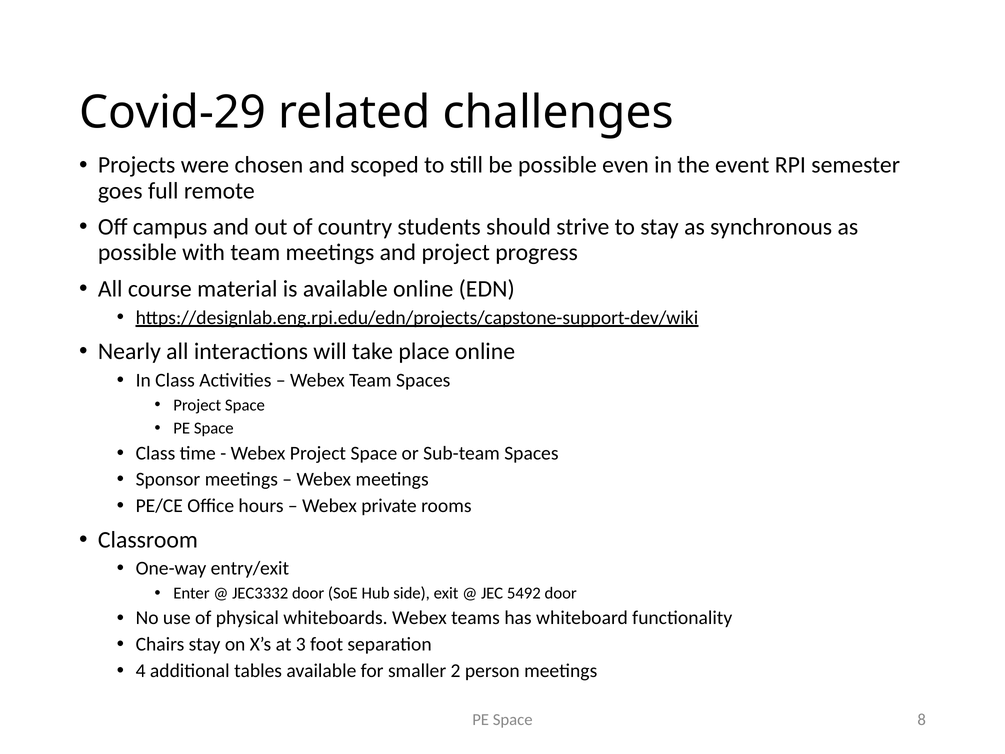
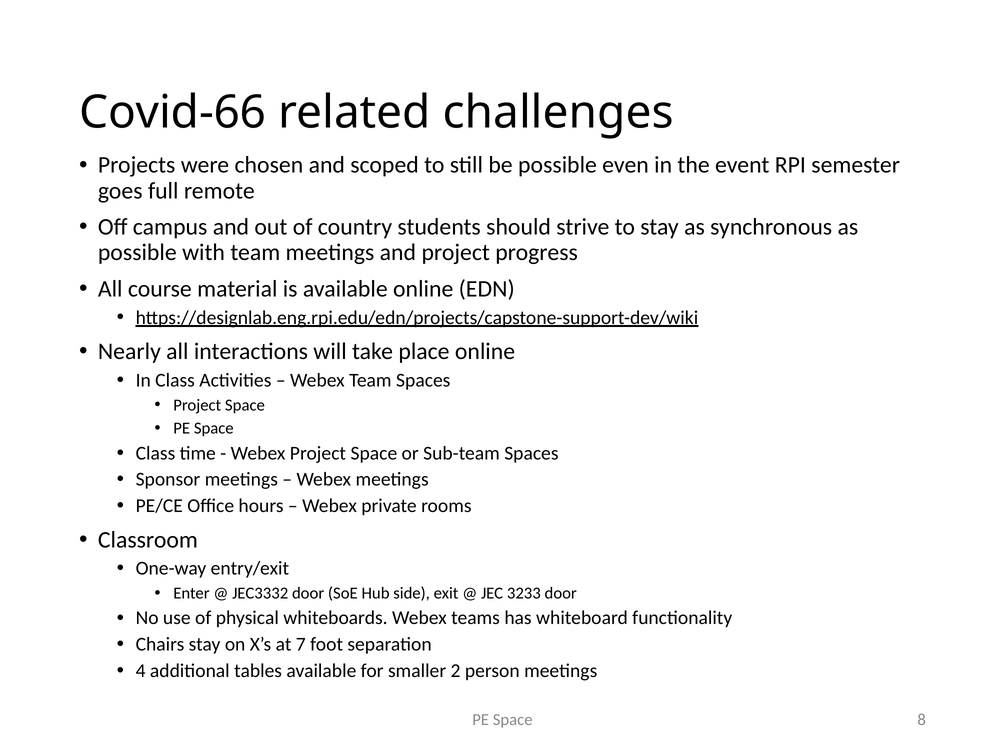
Covid-29: Covid-29 -> Covid-66
5492: 5492 -> 3233
3: 3 -> 7
